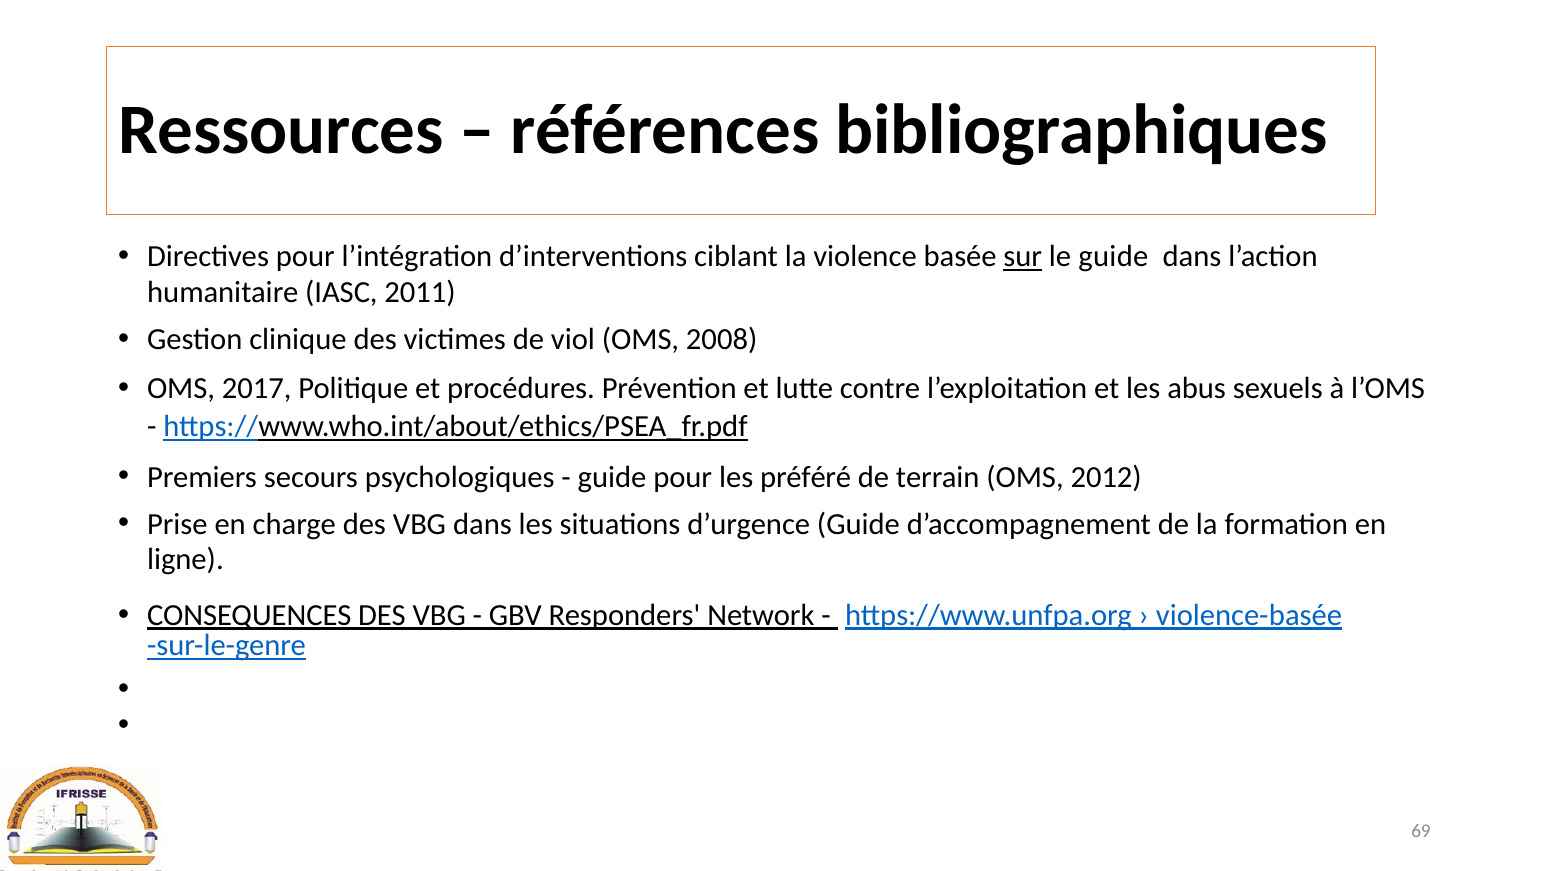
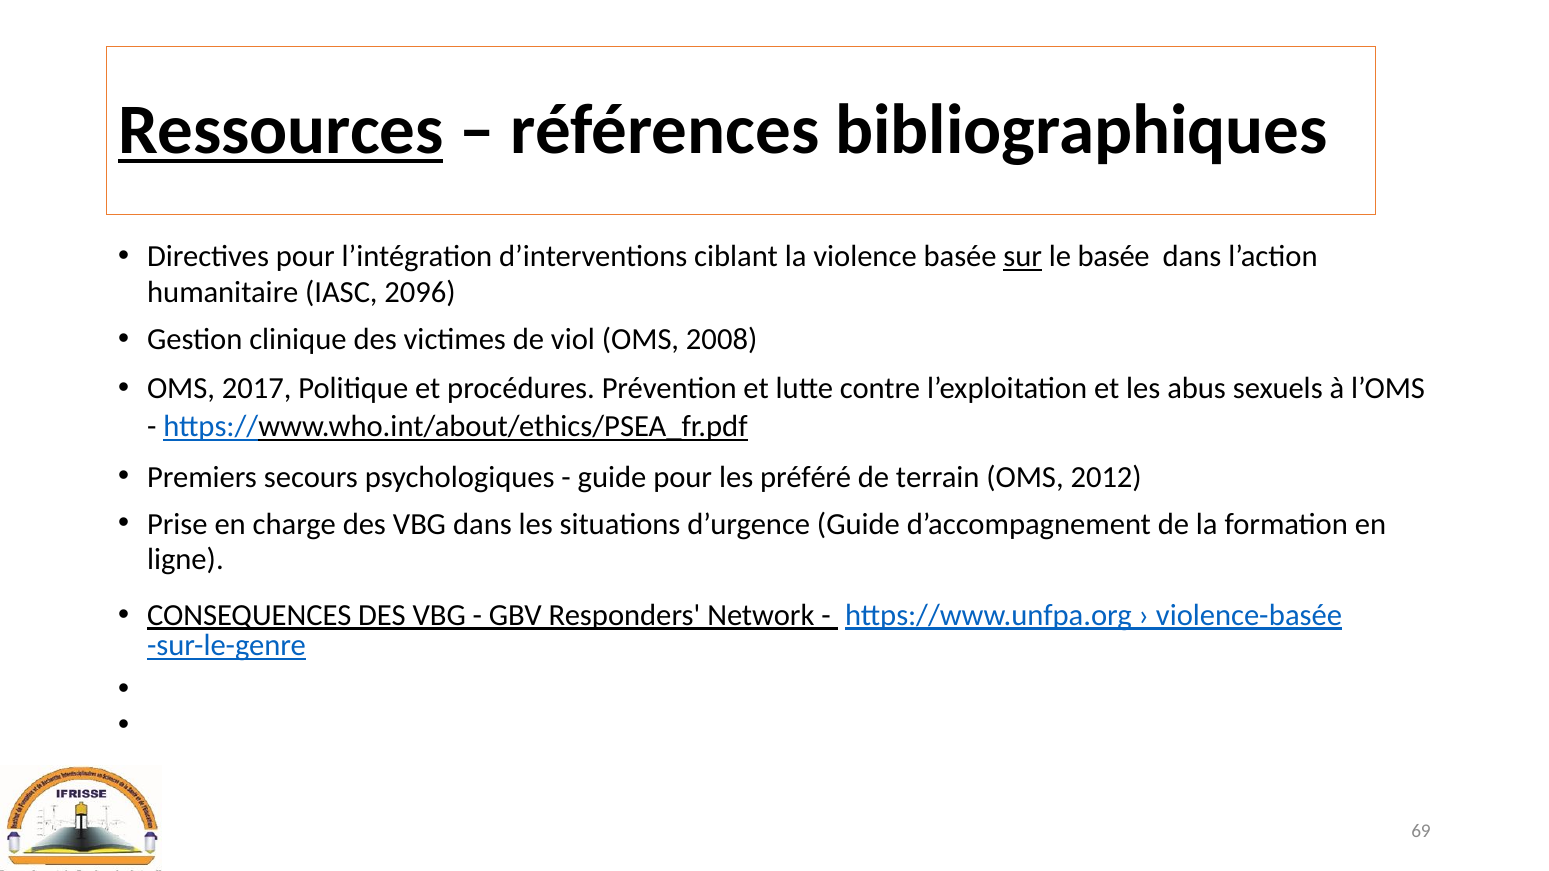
Ressources underline: none -> present
le guide: guide -> basée
2011: 2011 -> 2096
